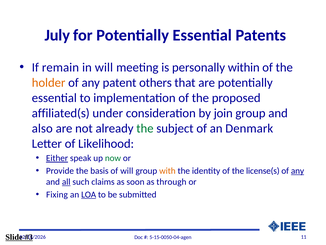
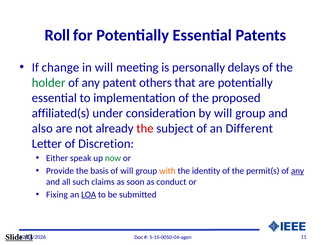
July: July -> Roll
remain: remain -> change
within: within -> delays
holder colour: orange -> green
by join: join -> will
the at (145, 128) colour: green -> red
Denmark: Denmark -> Different
Likelihood: Likelihood -> Discretion
Either underline: present -> none
license(s: license(s -> permit(s
all underline: present -> none
through: through -> conduct
